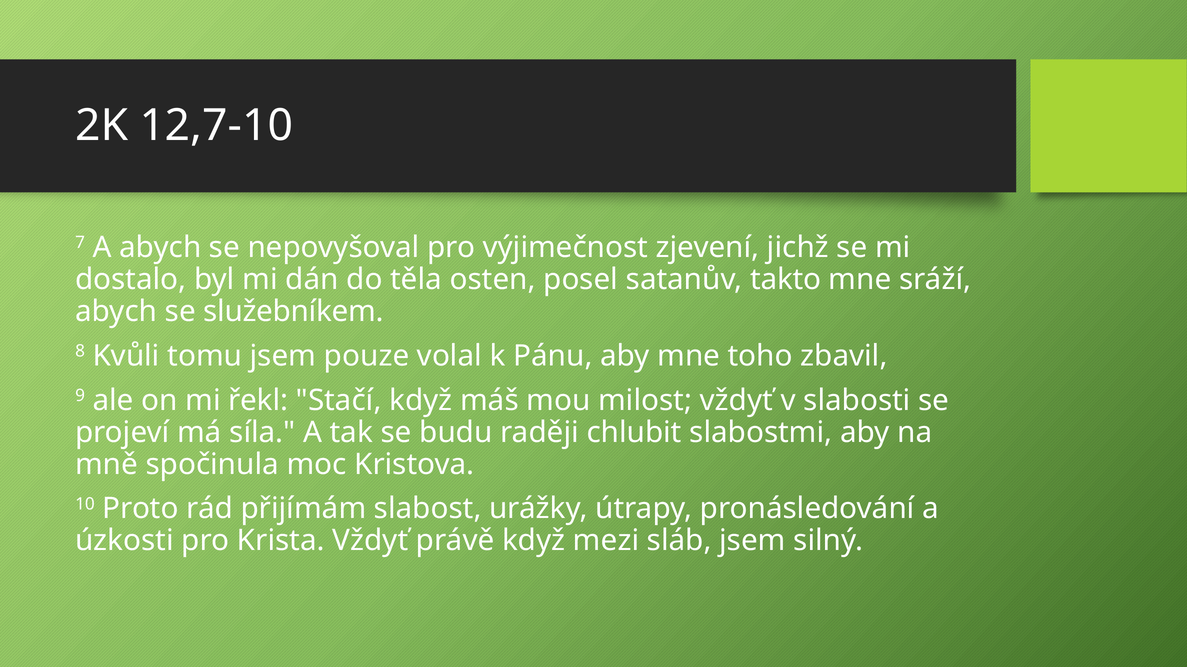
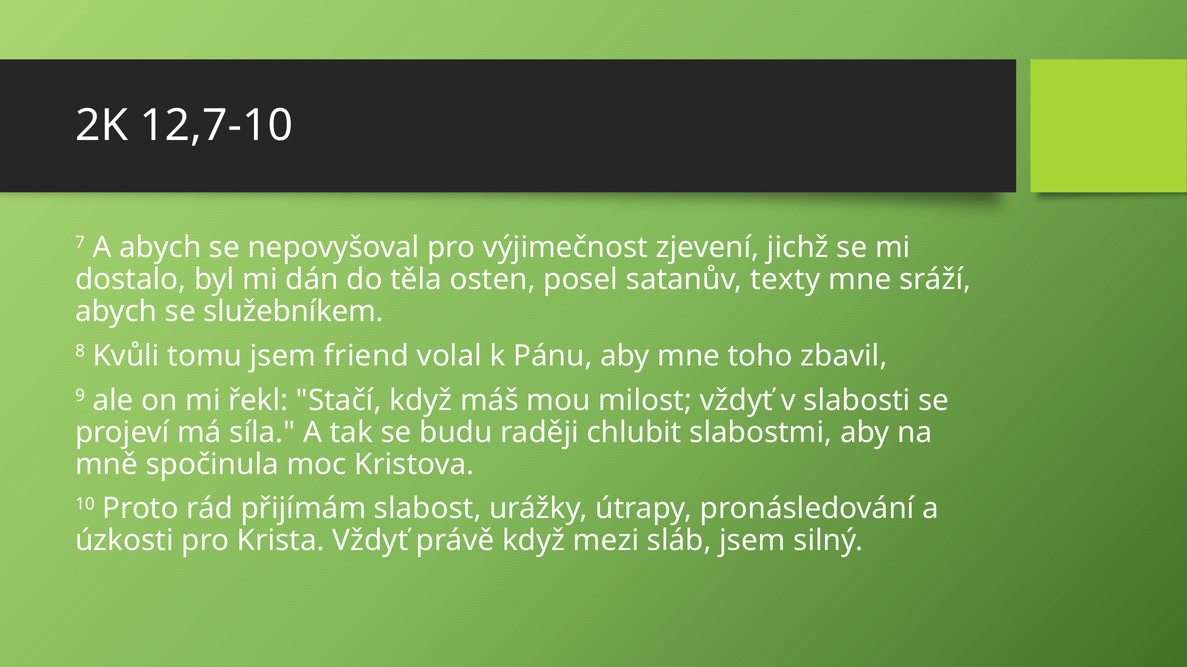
takto: takto -> texty
pouze: pouze -> friend
